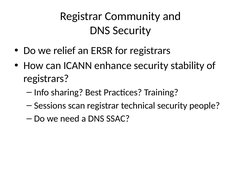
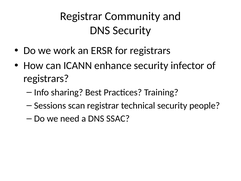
relief: relief -> work
stability: stability -> infector
